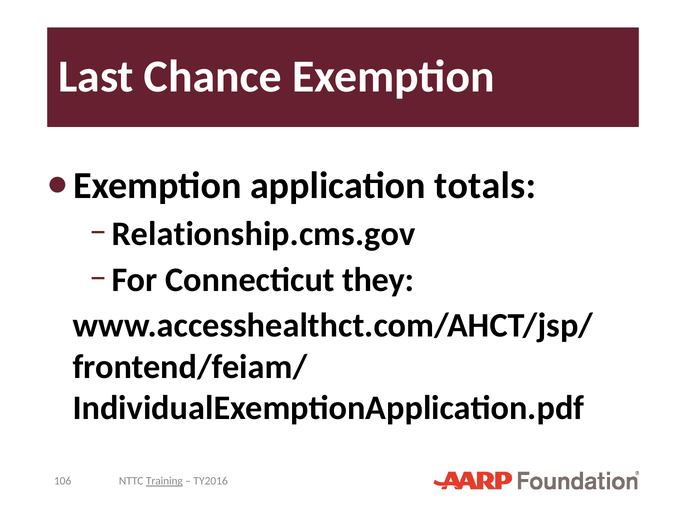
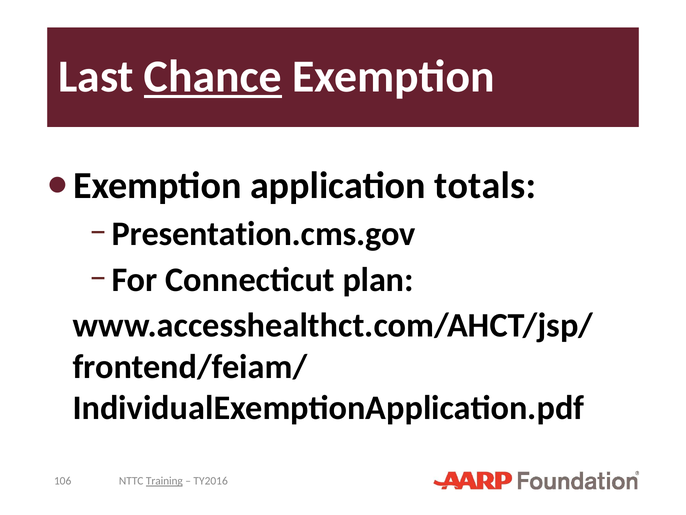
Chance underline: none -> present
Relationship.cms.gov: Relationship.cms.gov -> Presentation.cms.gov
they: they -> plan
